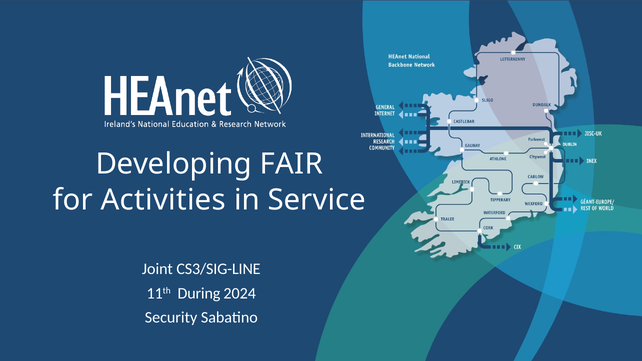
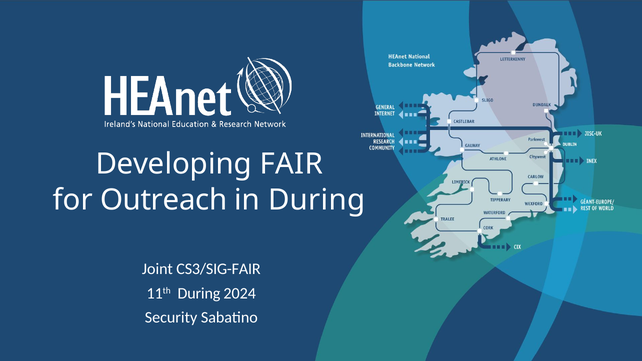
Activities: Activities -> Outreach
in Service: Service -> During
CS3/SIG-LINE: CS3/SIG-LINE -> CS3/SIG-FAIR
